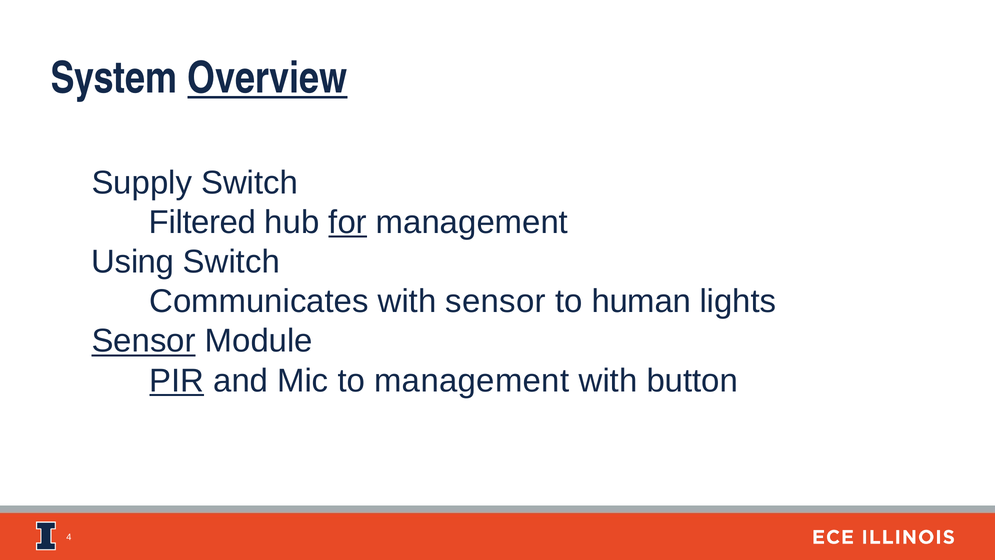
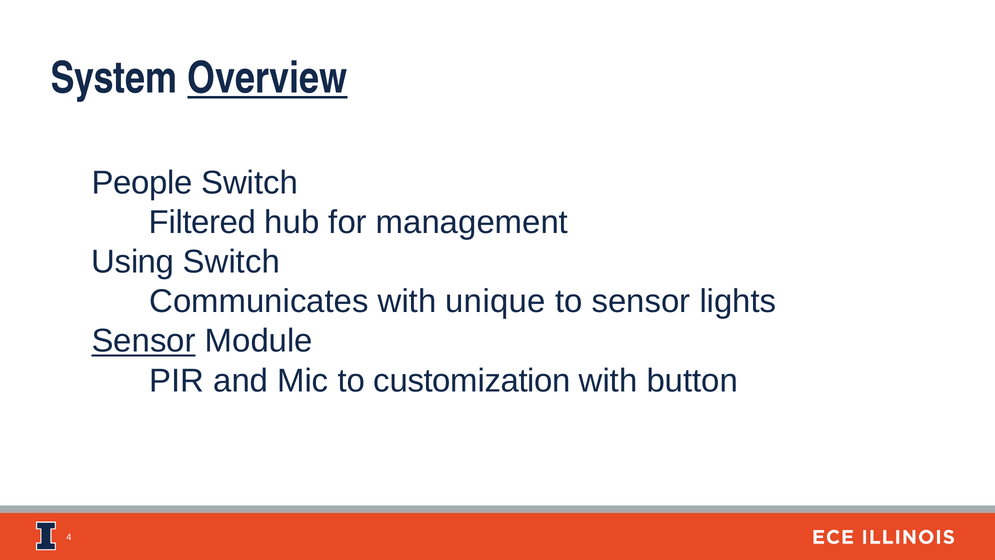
Supply: Supply -> People
for underline: present -> none
with sensor: sensor -> unique
to human: human -> sensor
PIR underline: present -> none
to management: management -> customization
